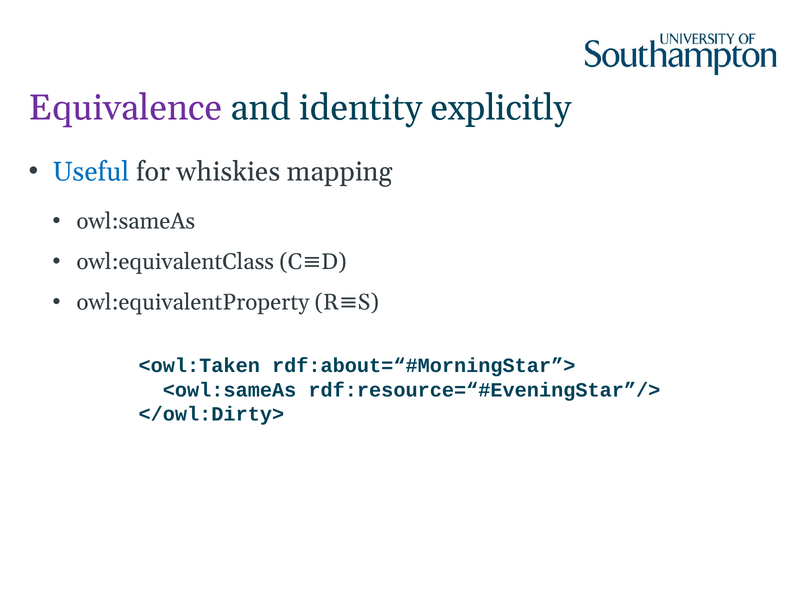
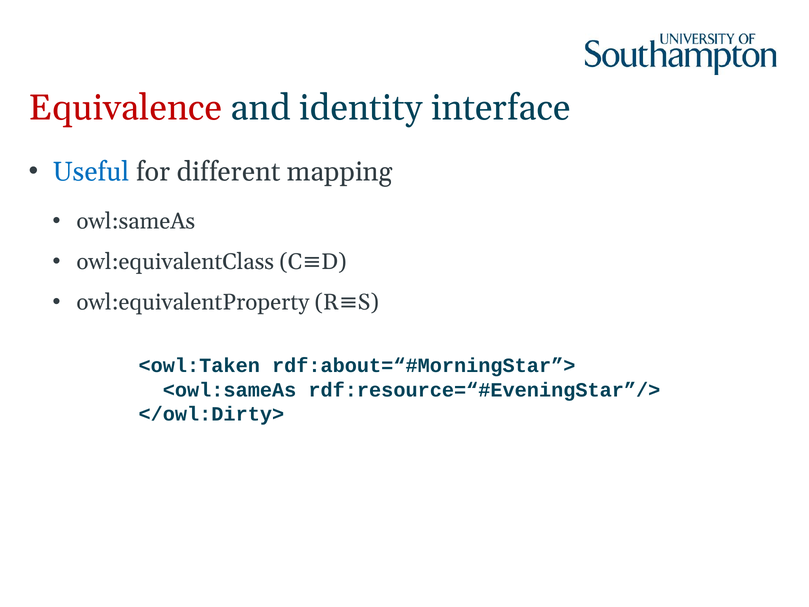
Equivalence colour: purple -> red
explicitly: explicitly -> interface
whiskies: whiskies -> different
